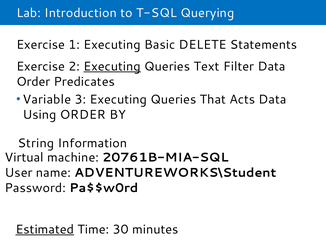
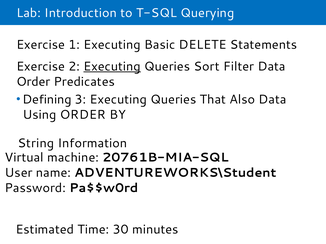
Text: Text -> Sort
Variable: Variable -> Defining
Acts: Acts -> Also
Estimated underline: present -> none
